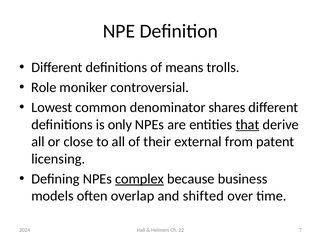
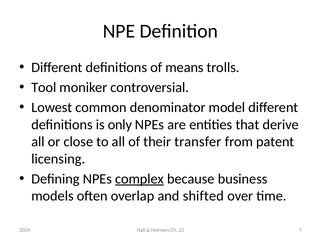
Role: Role -> Tool
shares: shares -> model
that underline: present -> none
external: external -> transfer
